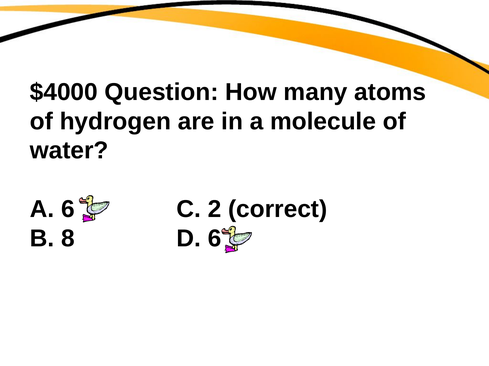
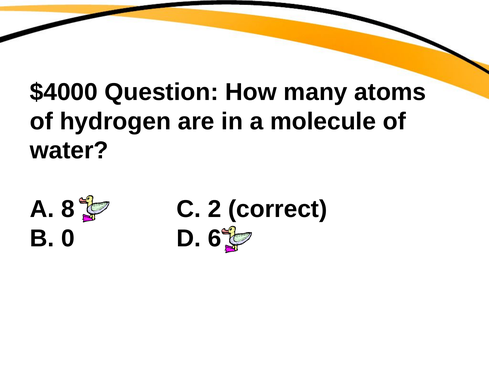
A 6: 6 -> 8
8: 8 -> 0
